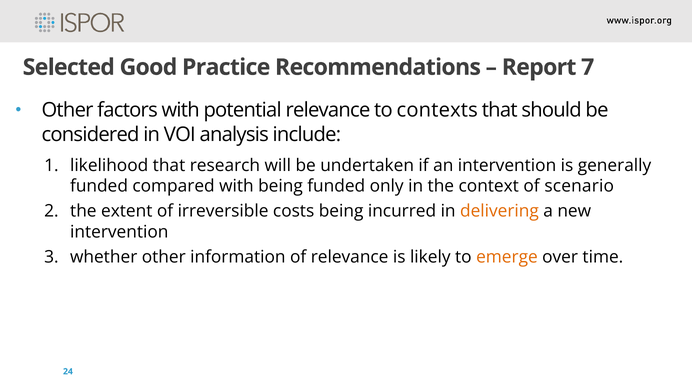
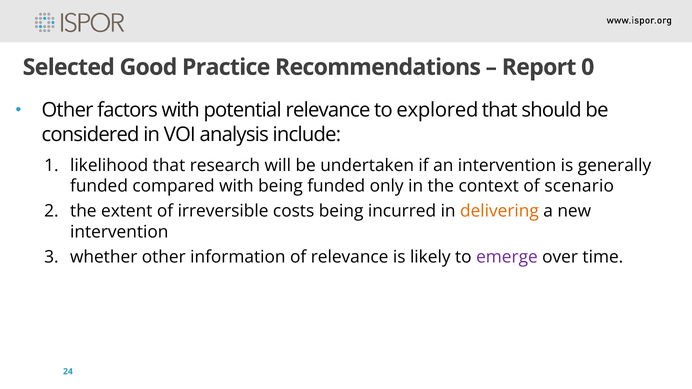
7: 7 -> 0
contexts: contexts -> explored
emerge colour: orange -> purple
